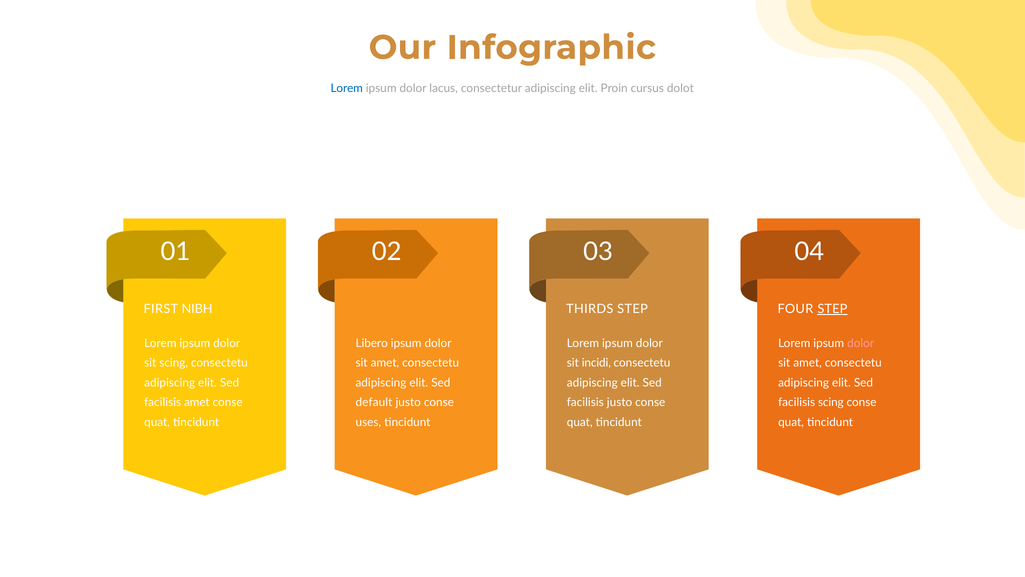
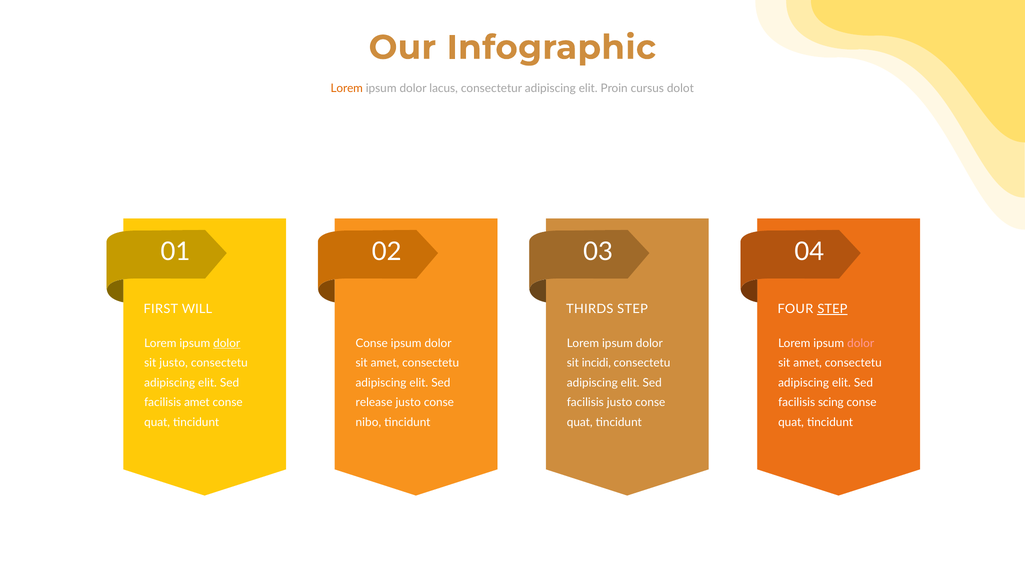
Lorem at (347, 88) colour: blue -> orange
NIBH: NIBH -> WILL
dolor at (227, 343) underline: none -> present
Libero at (372, 343): Libero -> Conse
sit scing: scing -> justo
default: default -> release
uses: uses -> nibo
